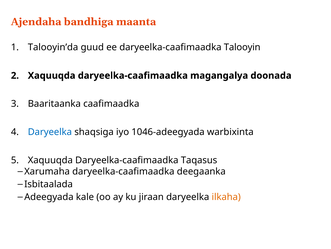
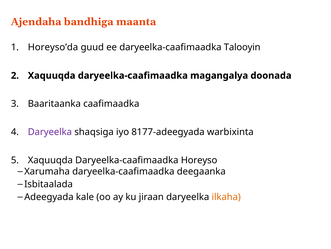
Talooyin’da: Talooyin’da -> Horeyso’da
Daryeelka at (50, 132) colour: blue -> purple
1046-adeegyada: 1046-adeegyada -> 8177-adeegyada
Taqasus: Taqasus -> Horeyso
